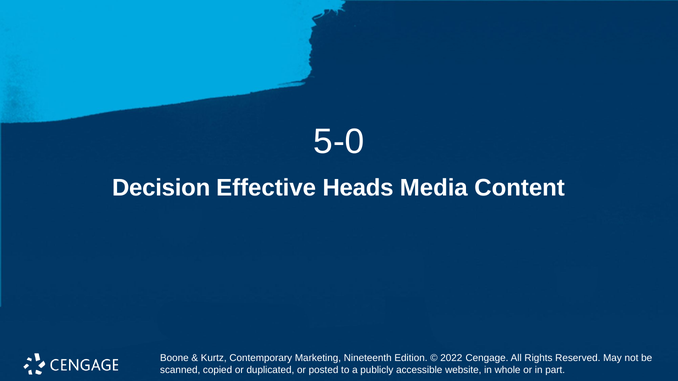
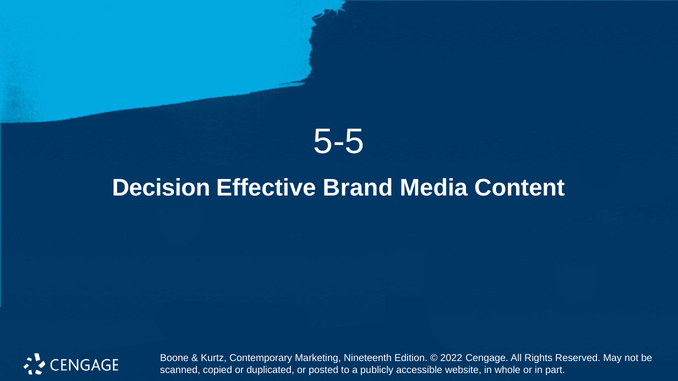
5-0: 5-0 -> 5-5
Heads: Heads -> Brand
